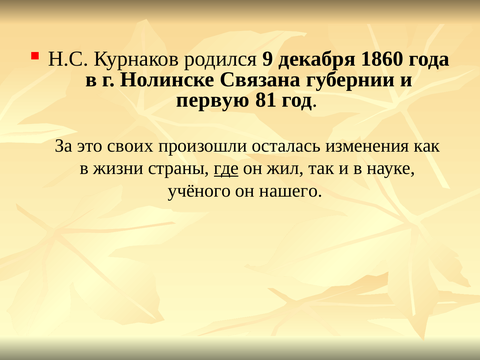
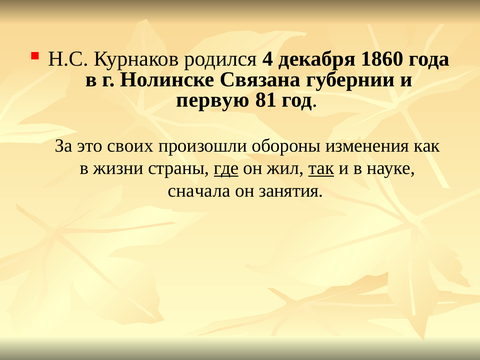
9: 9 -> 4
осталась: осталась -> обороны
так underline: none -> present
учёного: учёного -> сначала
нашего: нашего -> занятия
